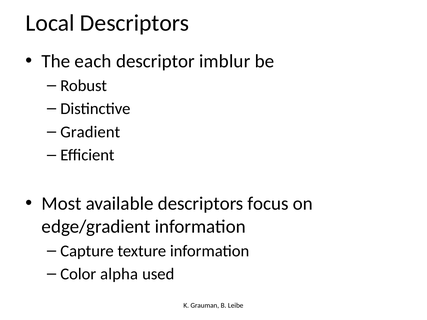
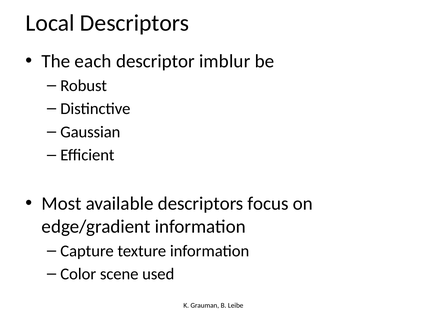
Gradient: Gradient -> Gaussian
alpha: alpha -> scene
